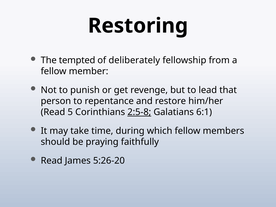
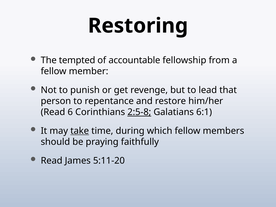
deliberately: deliberately -> accountable
5: 5 -> 6
take underline: none -> present
5:26-20: 5:26-20 -> 5:11-20
